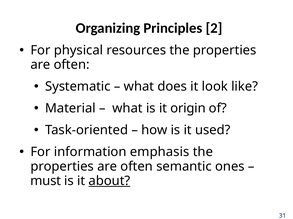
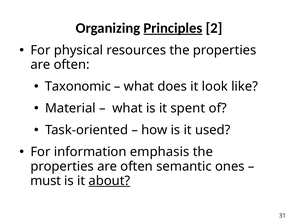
Principles underline: none -> present
Systematic: Systematic -> Taxonomic
origin: origin -> spent
